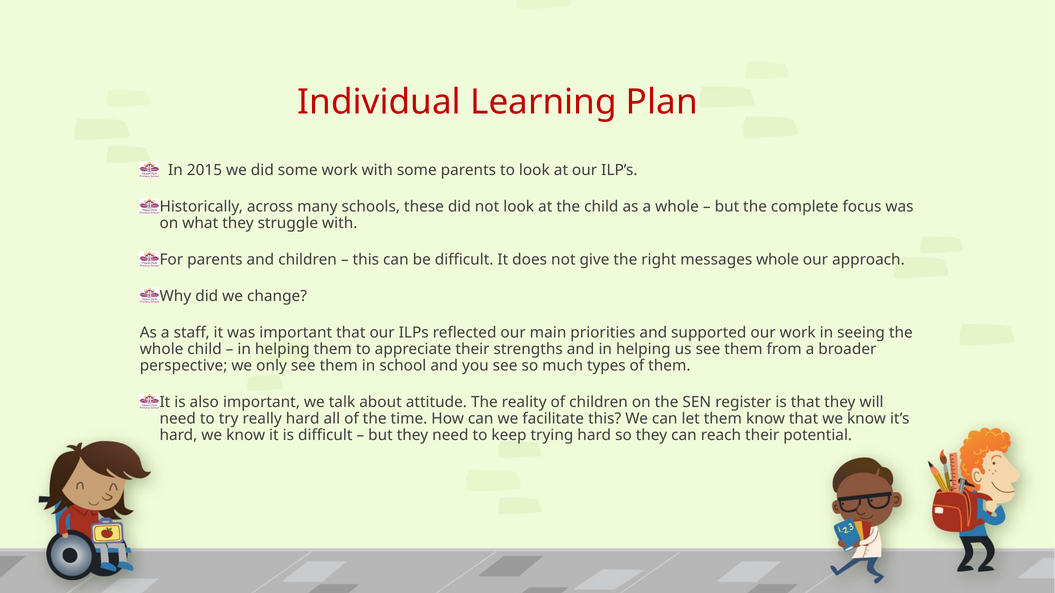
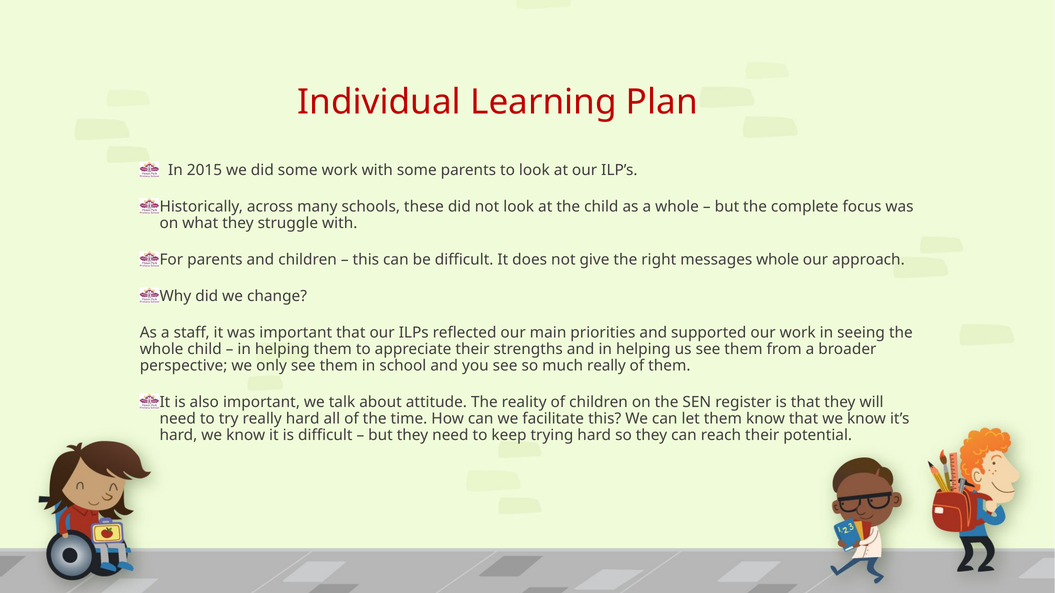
much types: types -> really
